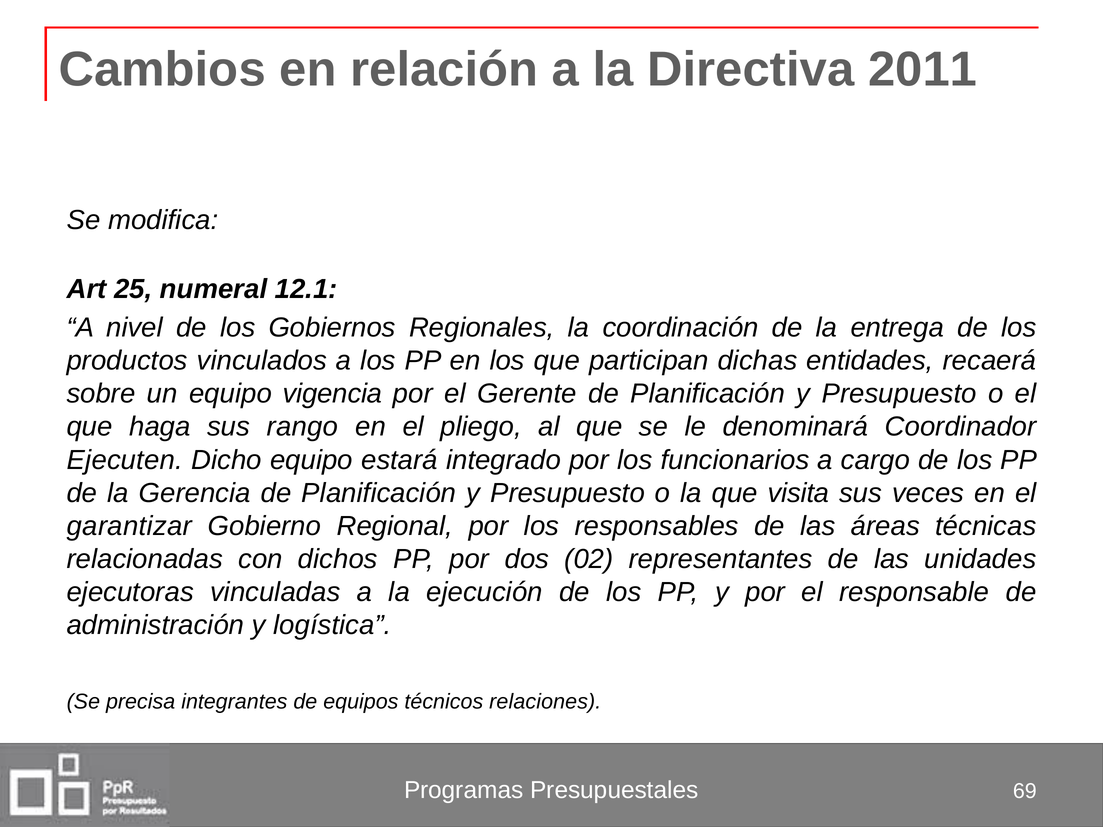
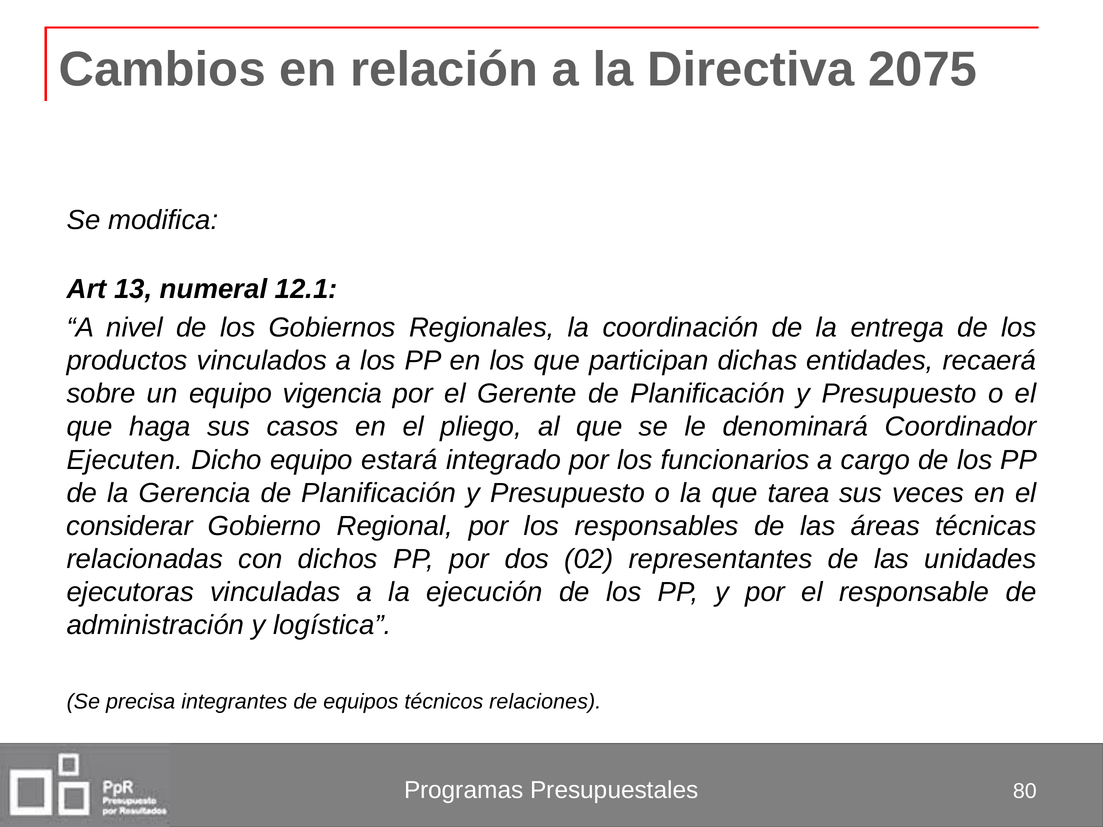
2011: 2011 -> 2075
25: 25 -> 13
rango: rango -> casos
visita: visita -> tarea
garantizar: garantizar -> considerar
69: 69 -> 80
